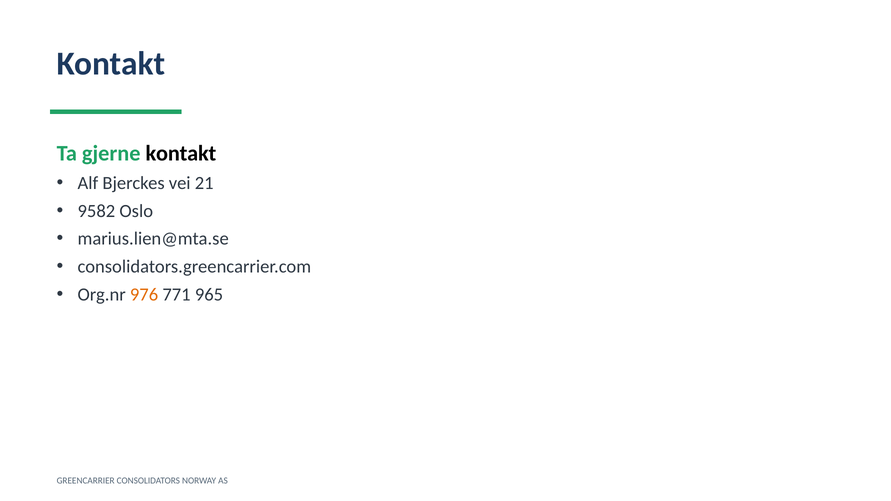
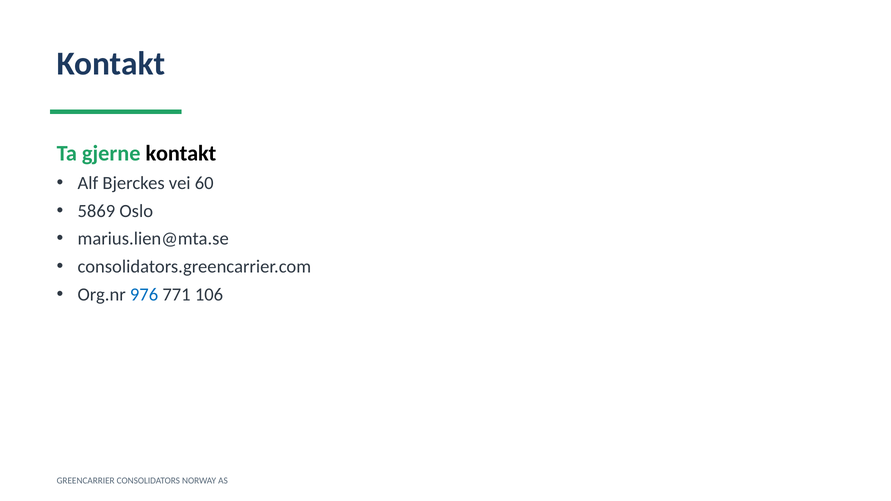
21: 21 -> 60
9582: 9582 -> 5869
976 colour: orange -> blue
965: 965 -> 106
